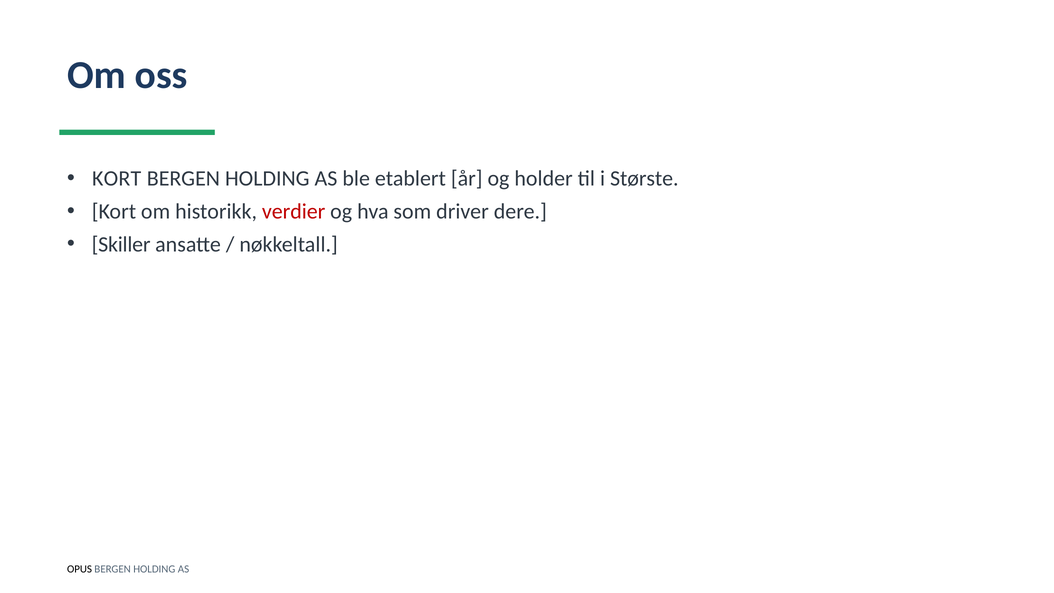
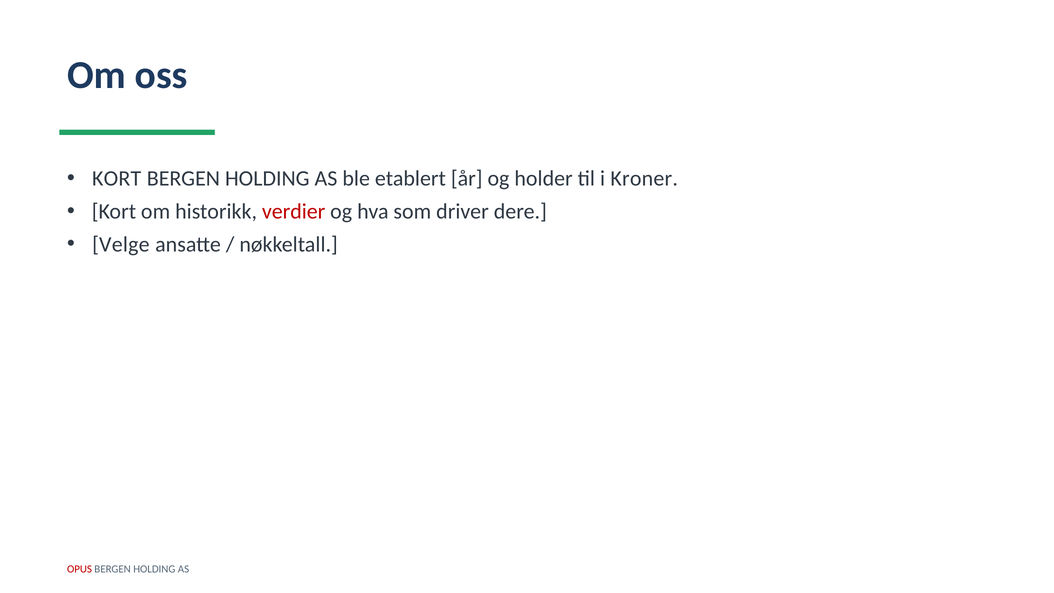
Største: Største -> Kroner
Skiller: Skiller -> Velge
OPUS colour: black -> red
